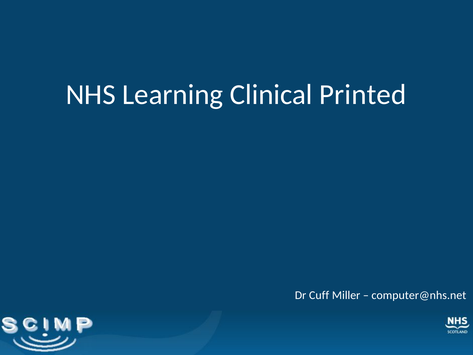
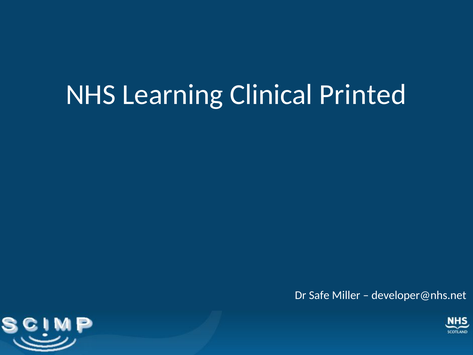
Cuff: Cuff -> Safe
computer@nhs.net: computer@nhs.net -> developer@nhs.net
